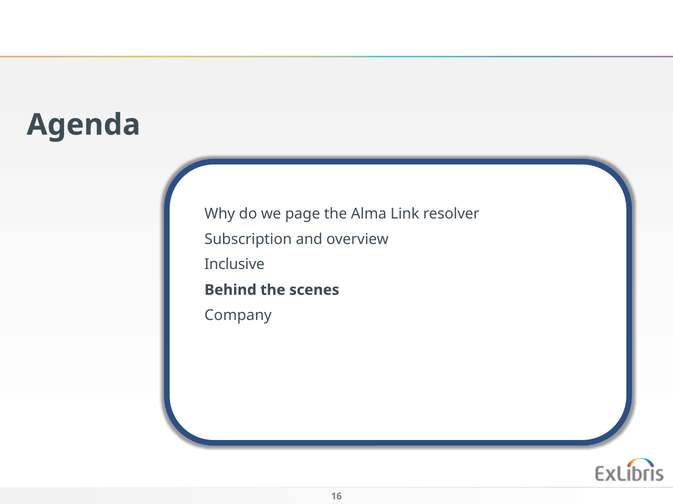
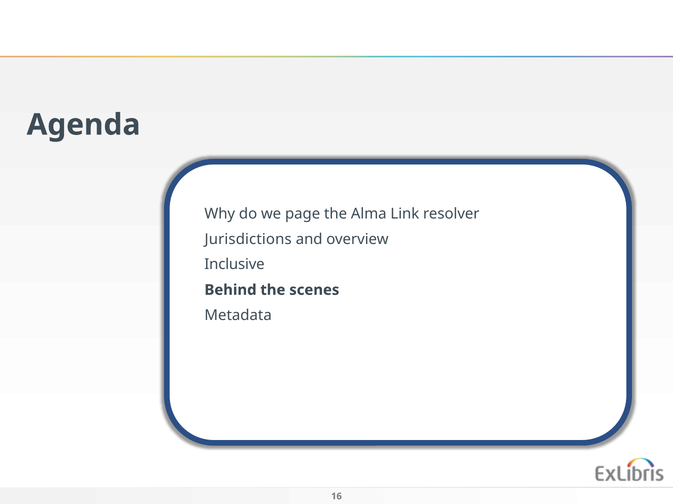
Subscription: Subscription -> Jurisdictions
Company: Company -> Metadata
